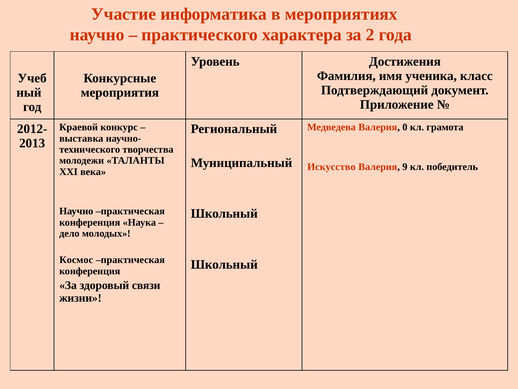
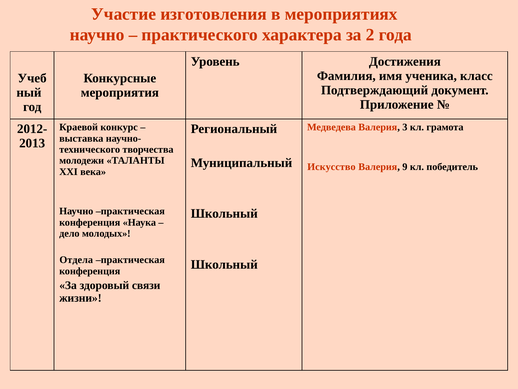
информатика: информатика -> изготовления
0: 0 -> 3
Космос: Космос -> Отдела
